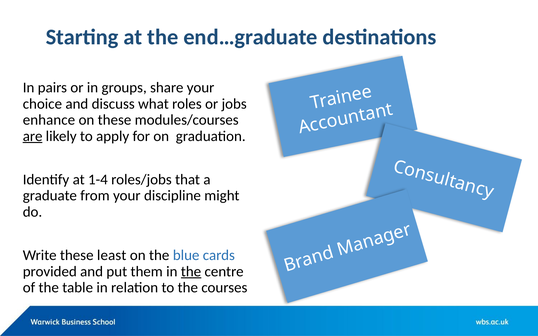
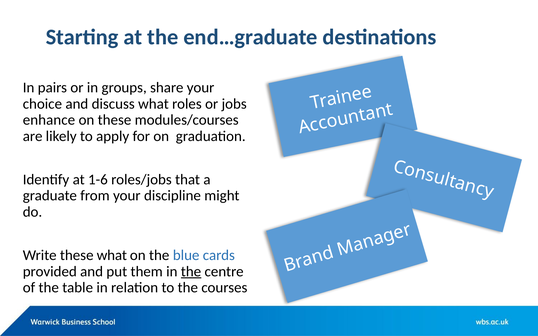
are underline: present -> none
1-4: 1-4 -> 1-6
these least: least -> what
